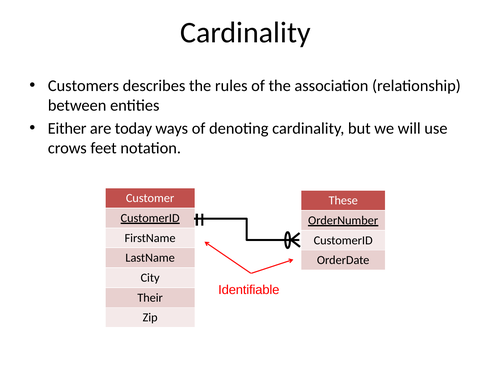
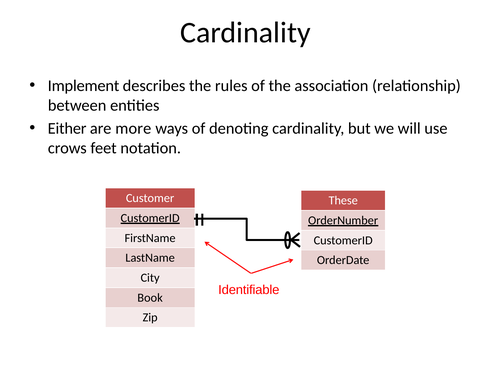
Customers: Customers -> Implement
today: today -> more
Their: Their -> Book
